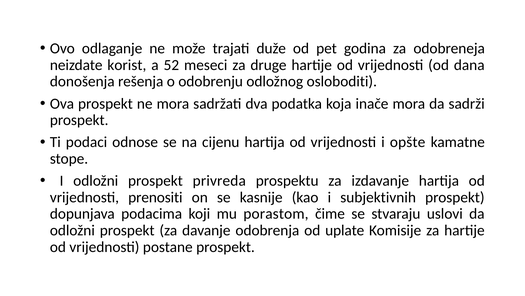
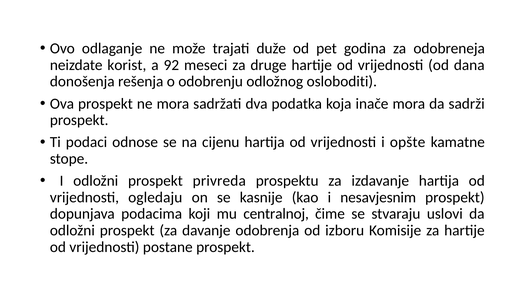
52: 52 -> 92
prenositi: prenositi -> ogledaju
subjektivnih: subjektivnih -> nesavjesnim
porastom: porastom -> centralnoj
uplate: uplate -> izboru
